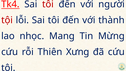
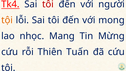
tội colour: red -> orange
thành: thành -> mong
Xưng: Xưng -> Tuấn
